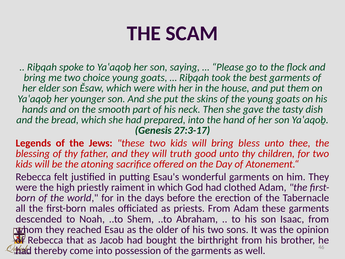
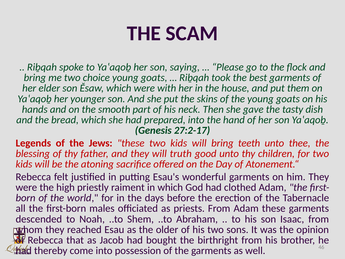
27:3-17: 27:3-17 -> 27:2-17
bless: bless -> teeth
